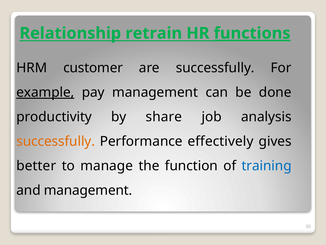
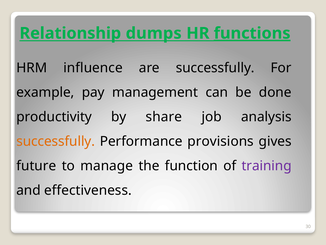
retrain: retrain -> dumps
customer: customer -> influence
example underline: present -> none
effectively: effectively -> provisions
better: better -> future
training colour: blue -> purple
and management: management -> effectiveness
